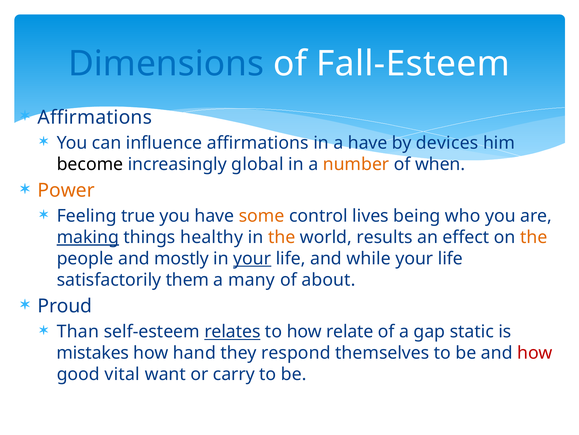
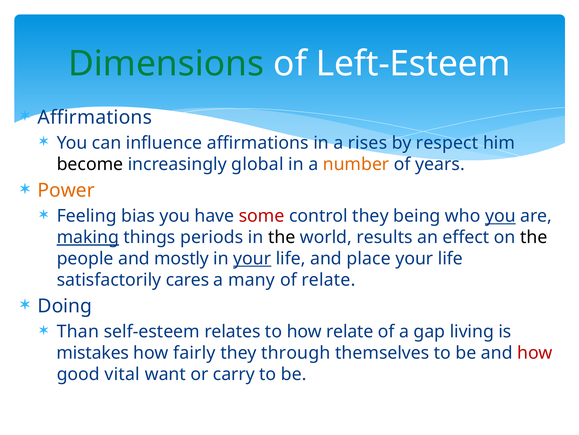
Dimensions colour: blue -> green
Fall-Esteem: Fall-Esteem -> Left-Esteem
a have: have -> rises
devices: devices -> respect
when: when -> years
true: true -> bias
some colour: orange -> red
control lives: lives -> they
you at (500, 216) underline: none -> present
healthy: healthy -> periods
the at (282, 237) colour: orange -> black
the at (534, 237) colour: orange -> black
while: while -> place
them: them -> cares
of about: about -> relate
Proud: Proud -> Doing
relates underline: present -> none
static: static -> living
hand: hand -> fairly
respond: respond -> through
